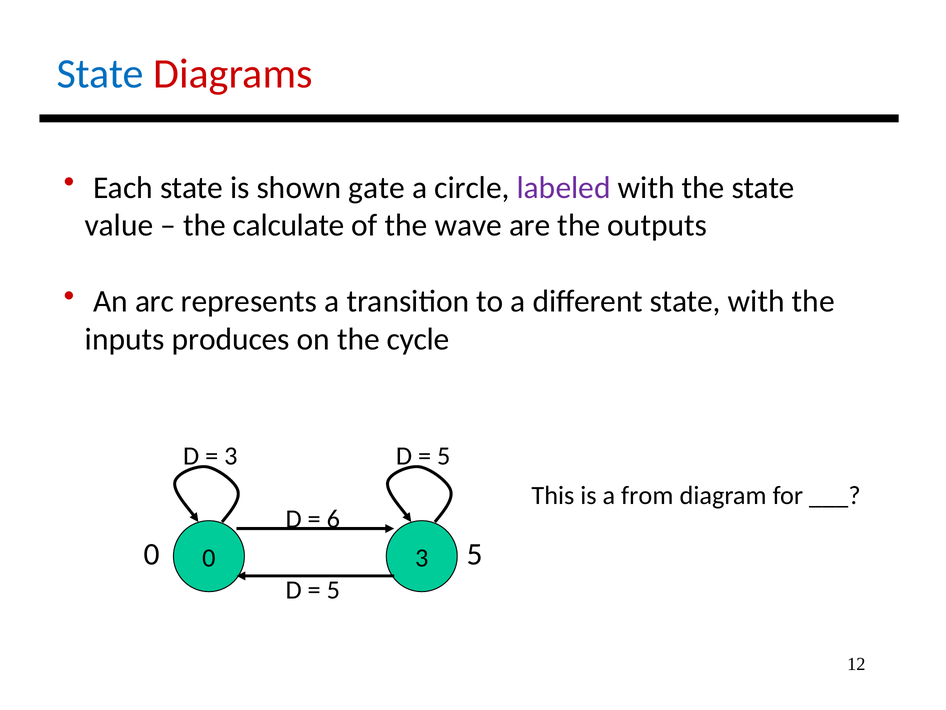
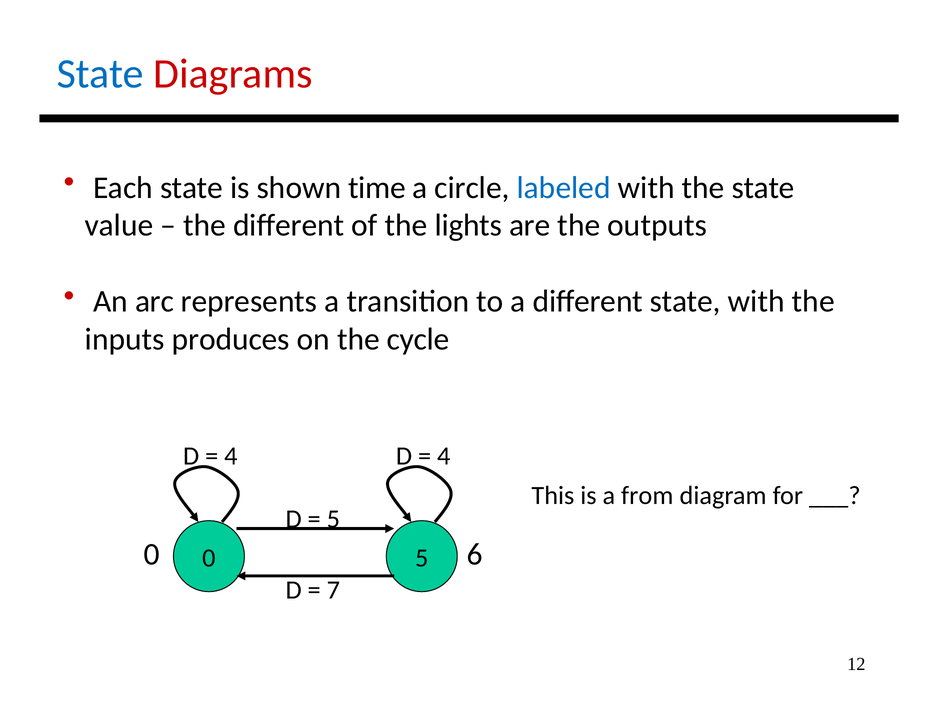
gate: gate -> time
labeled colour: purple -> blue
the calculate: calculate -> different
wave: wave -> lights
3 at (231, 456): 3 -> 4
5 at (444, 456): 5 -> 4
6 at (333, 519): 6 -> 5
0 5: 5 -> 6
0 3: 3 -> 5
5 at (333, 590): 5 -> 7
